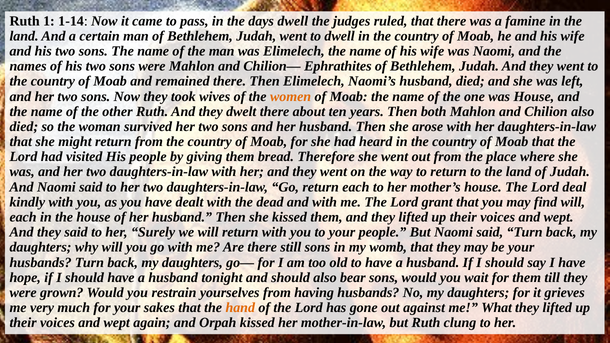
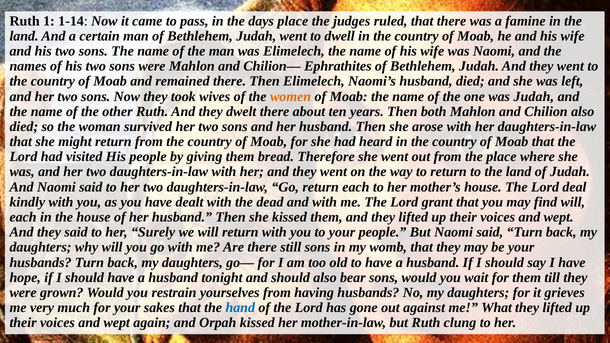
days dwell: dwell -> place
was House: House -> Judah
hand colour: orange -> blue
